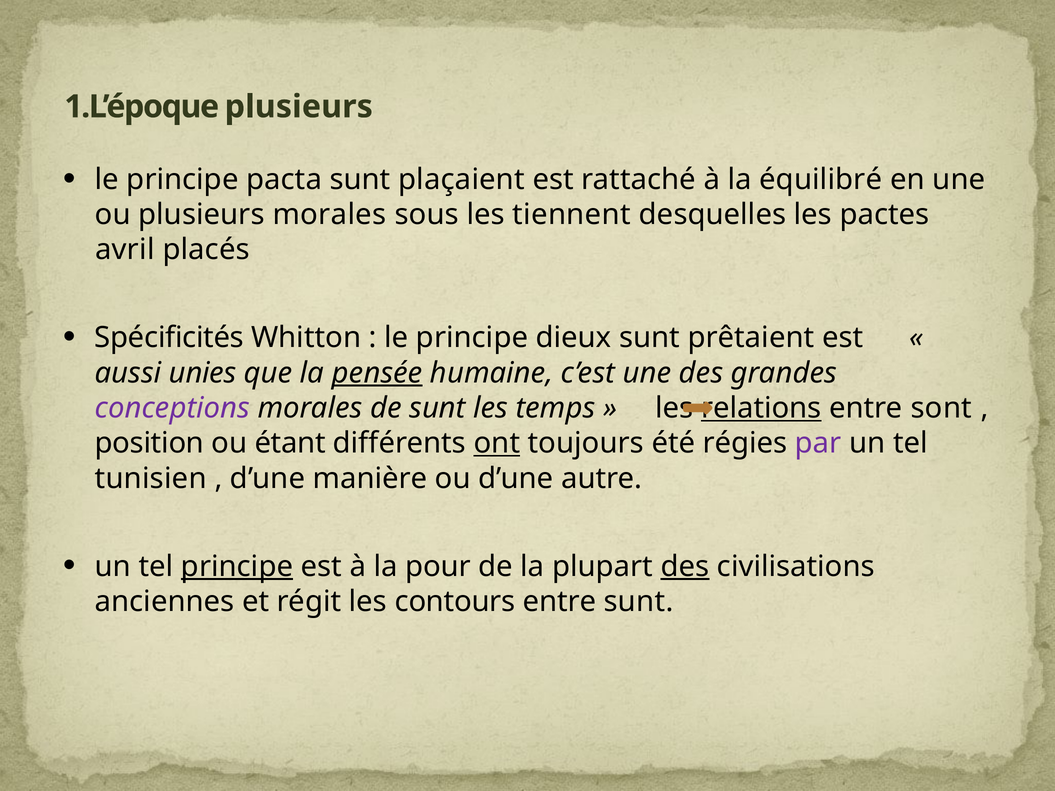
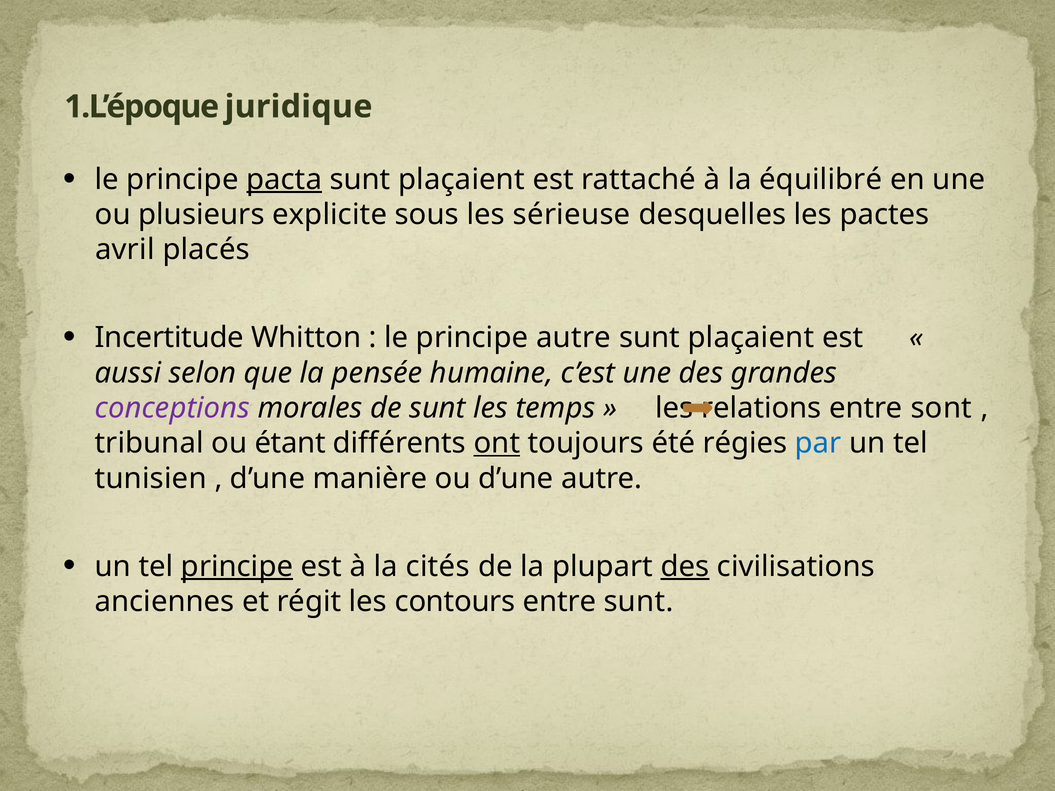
1.L’époque plusieurs: plusieurs -> juridique
pacta underline: none -> present
plusieurs morales: morales -> explicite
tiennent: tiennent -> sérieuse
Spécificités: Spécificités -> Incertitude
principe dieux: dieux -> autre
prêtaient at (751, 338): prêtaient -> plaçaient
unies: unies -> selon
pensée underline: present -> none
relations underline: present -> none
position: position -> tribunal
par colour: purple -> blue
pour: pour -> cités
